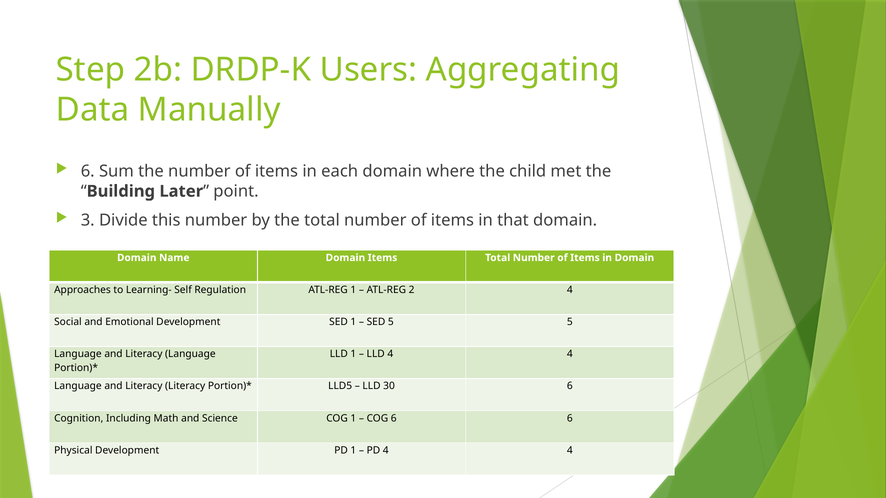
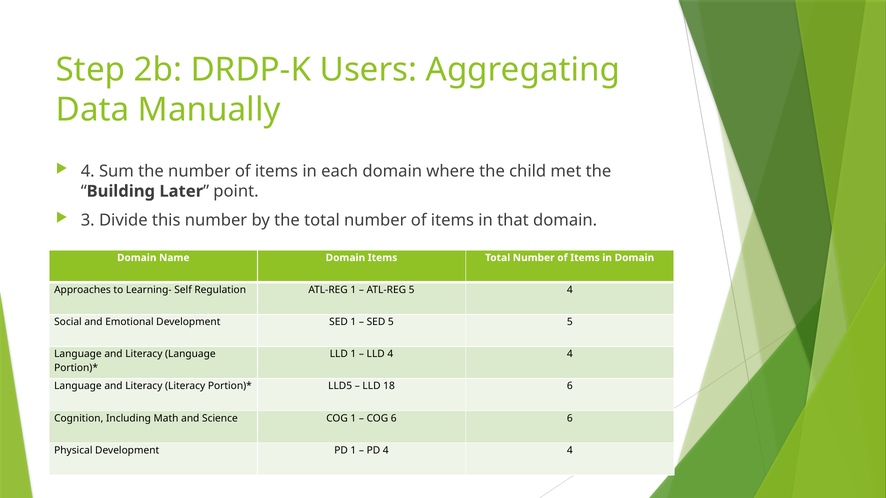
6 at (88, 171): 6 -> 4
ATL-REG 2: 2 -> 5
30: 30 -> 18
